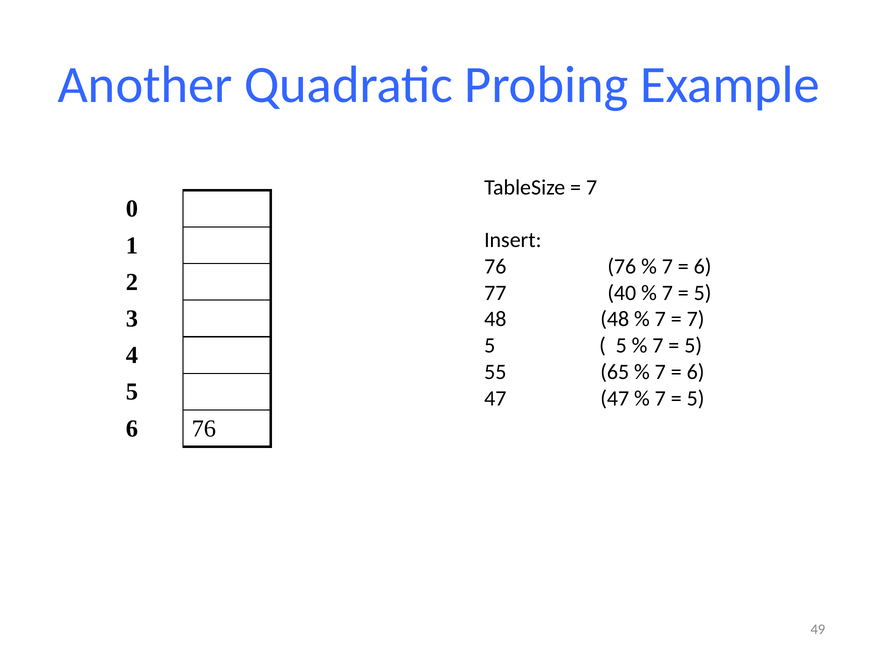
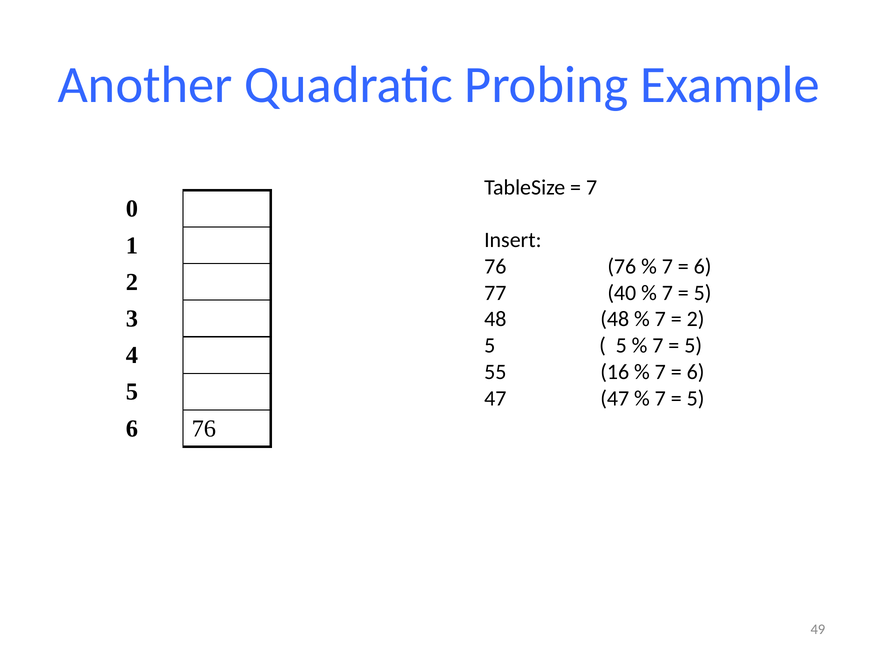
7 at (696, 319): 7 -> 2
65: 65 -> 16
